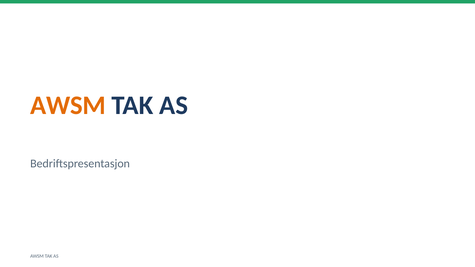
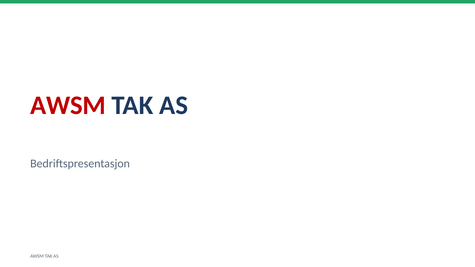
AWSM at (68, 105) colour: orange -> red
